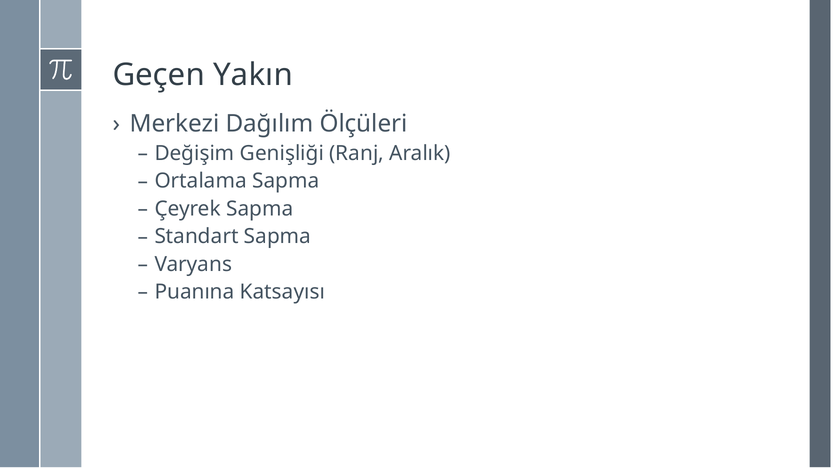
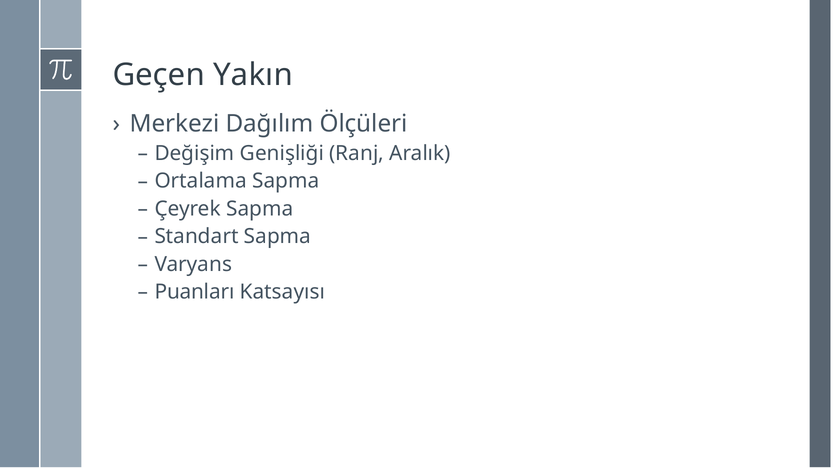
Puanına: Puanına -> Puanları
